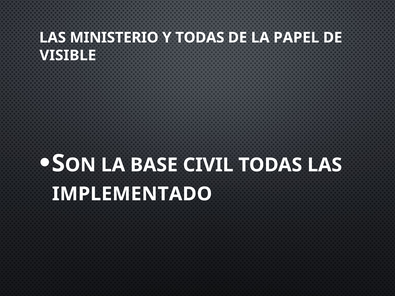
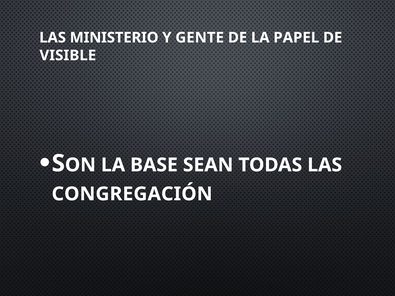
Y TODAS: TODAS -> GENTE
CIVIL: CIVIL -> SEAN
IMPLEMENTADO: IMPLEMENTADO -> CONGREGACIÓN
